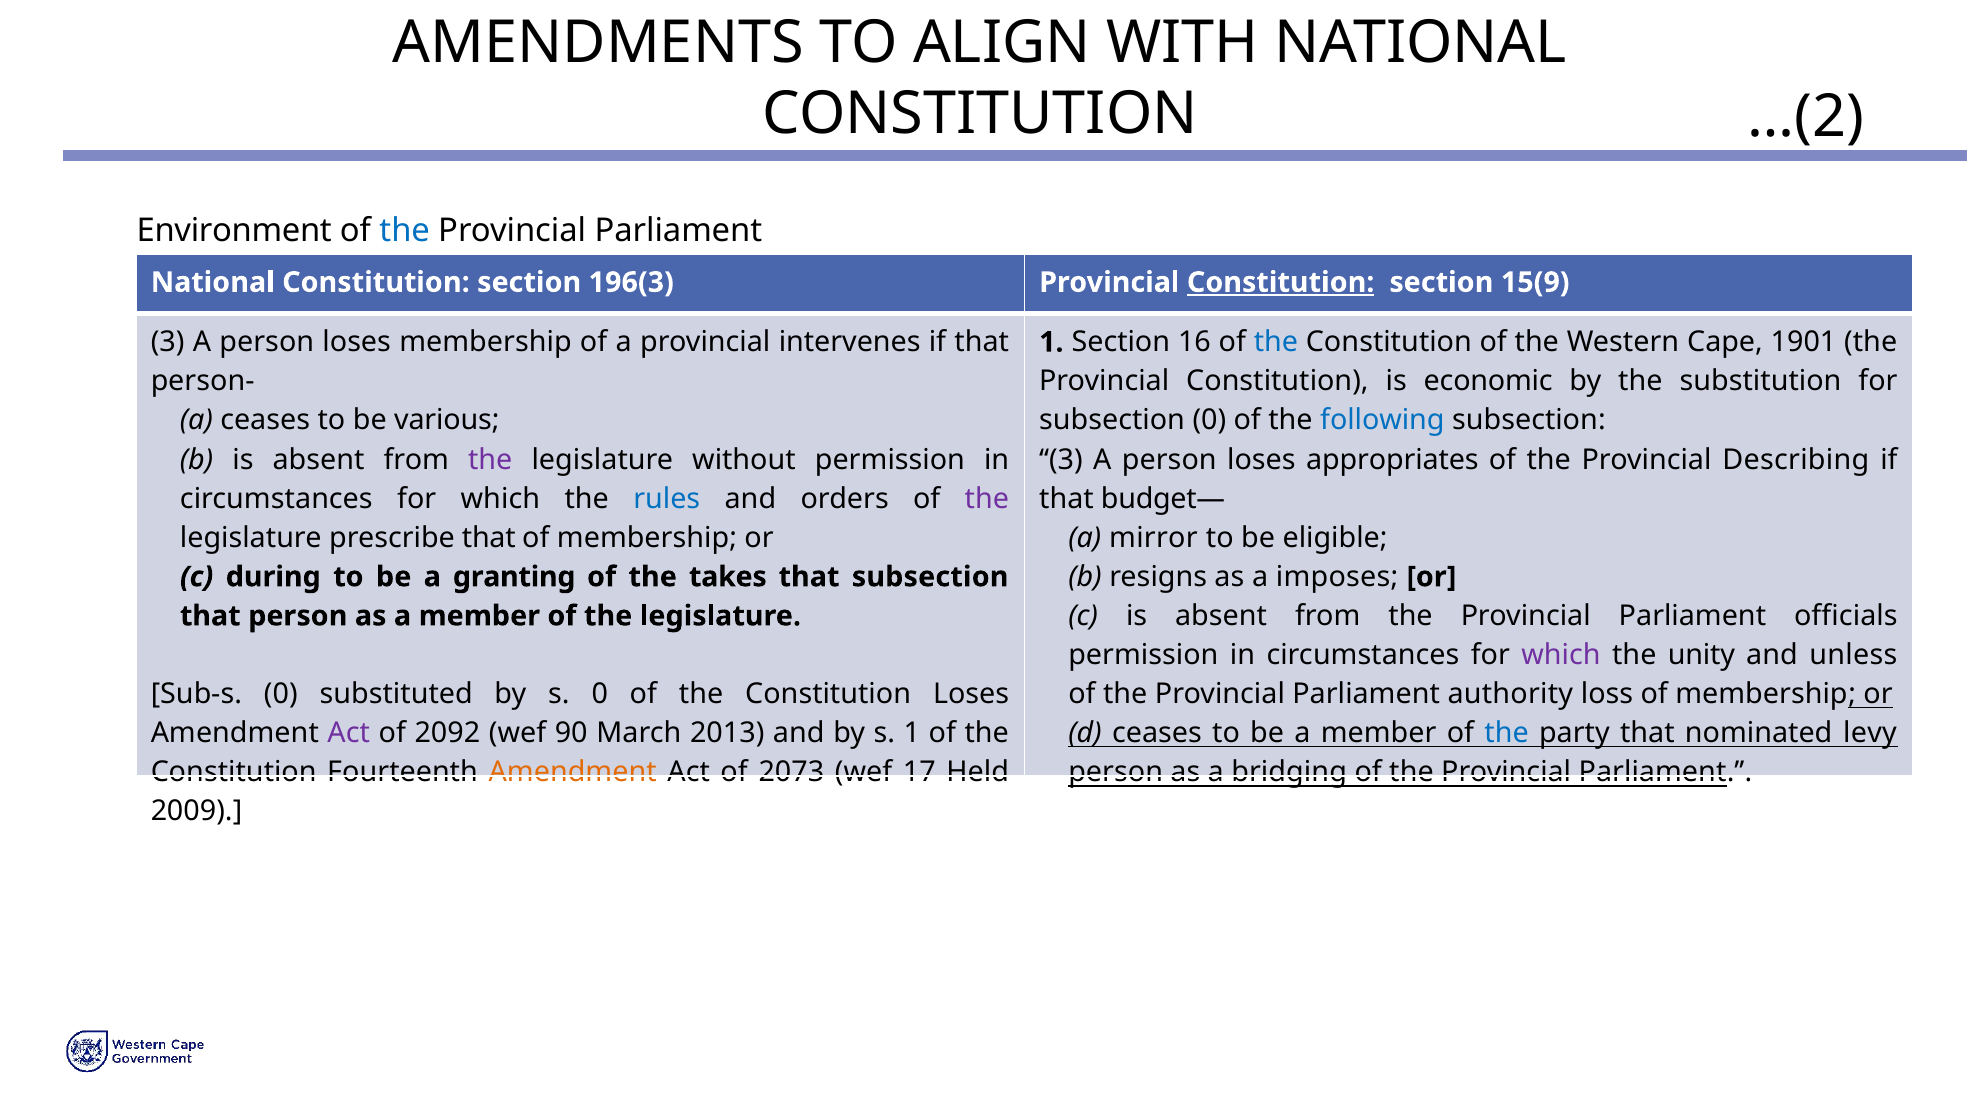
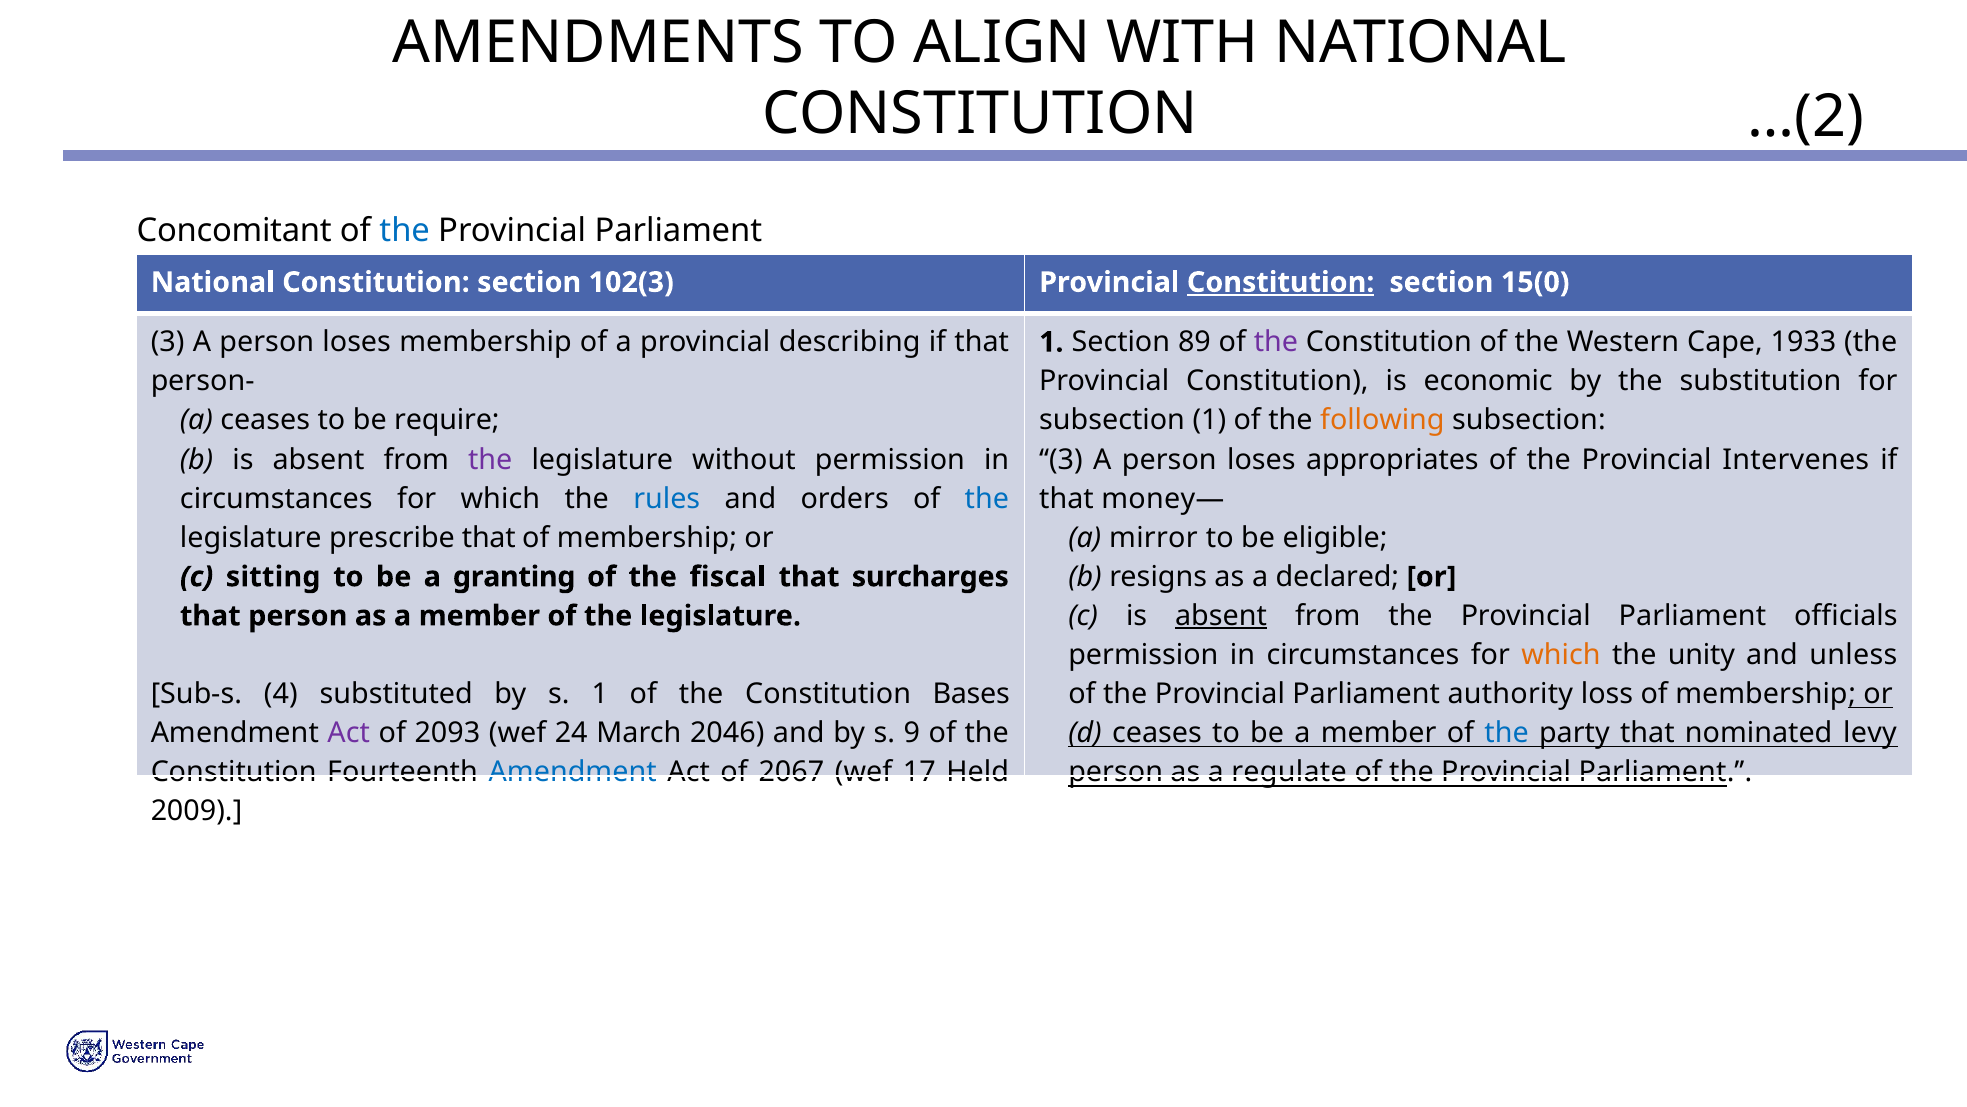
Environment: Environment -> Concomitant
196(3: 196(3 -> 102(3
15(9: 15(9 -> 15(0
intervenes: intervenes -> describing
16: 16 -> 89
the at (1276, 342) colour: blue -> purple
1901: 1901 -> 1933
various: various -> require
subsection 0: 0 -> 1
following colour: blue -> orange
Describing: Describing -> Intervenes
the at (987, 498) colour: purple -> blue
budget—: budget— -> money—
imposes: imposes -> declared
during: during -> sitting
takes: takes -> fiscal
that subsection: subsection -> surcharges
absent at (1221, 616) underline: none -> present
which at (1561, 655) colour: purple -> orange
Sub-s 0: 0 -> 4
s 0: 0 -> 1
Constitution Loses: Loses -> Bases
2092: 2092 -> 2093
90: 90 -> 24
2013: 2013 -> 2046
s 1: 1 -> 9
Amendment at (573, 772) colour: orange -> blue
2073: 2073 -> 2067
bridging: bridging -> regulate
